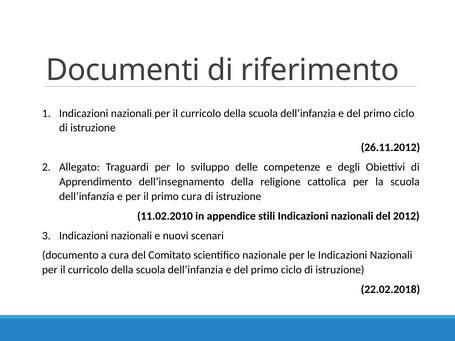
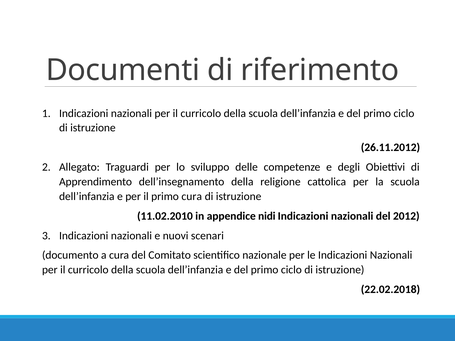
stili: stili -> nidi
